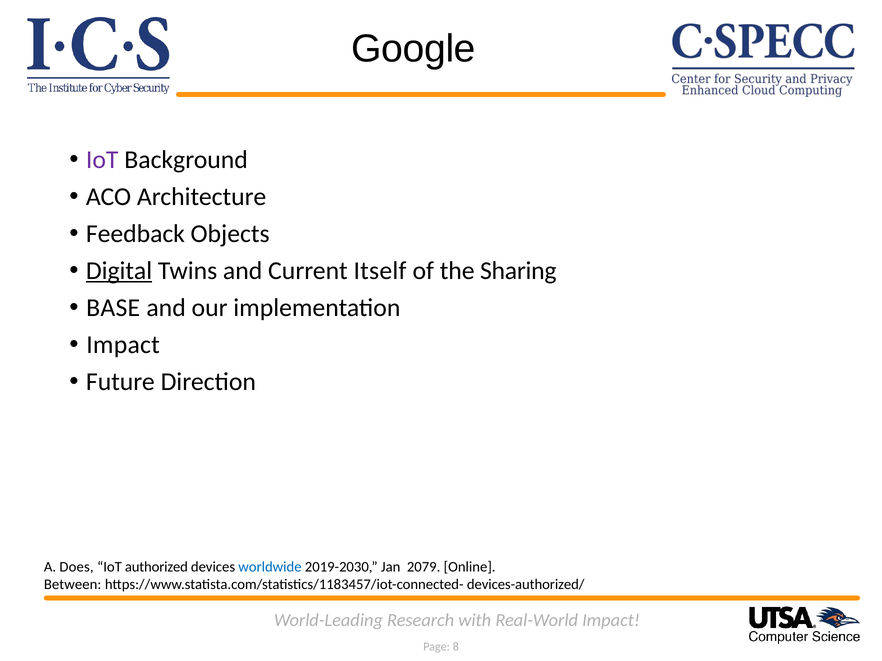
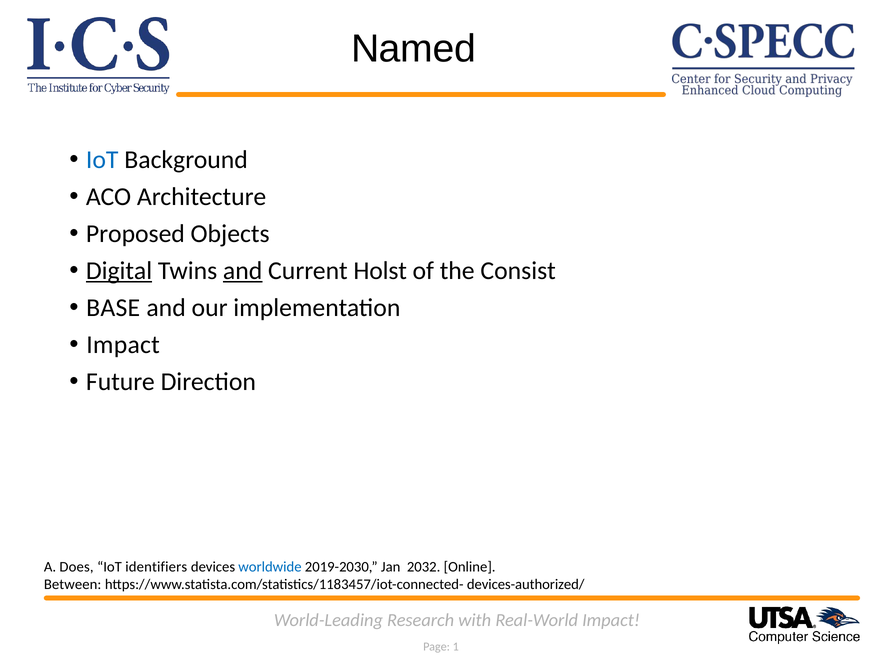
Google: Google -> Named
IoT at (102, 160) colour: purple -> blue
Feedback: Feedback -> Proposed
and at (243, 271) underline: none -> present
Itself: Itself -> Holst
Sharing: Sharing -> Consist
authorized: authorized -> identifiers
2079: 2079 -> 2032
8: 8 -> 1
